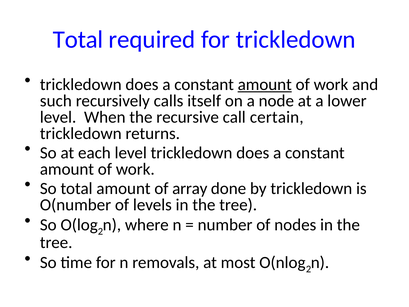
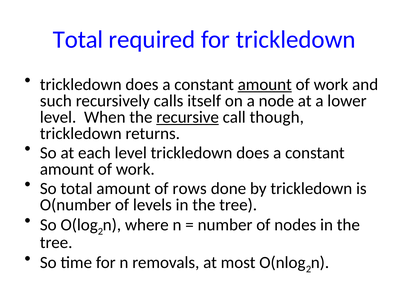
recursive underline: none -> present
certain: certain -> though
array: array -> rows
